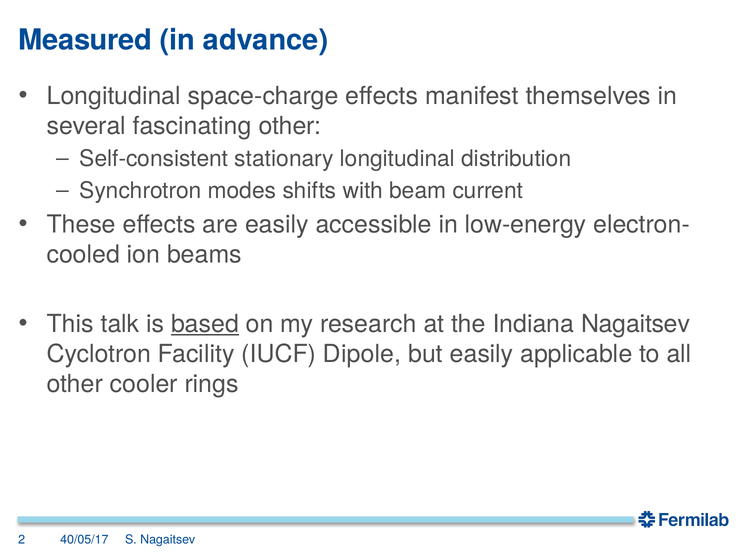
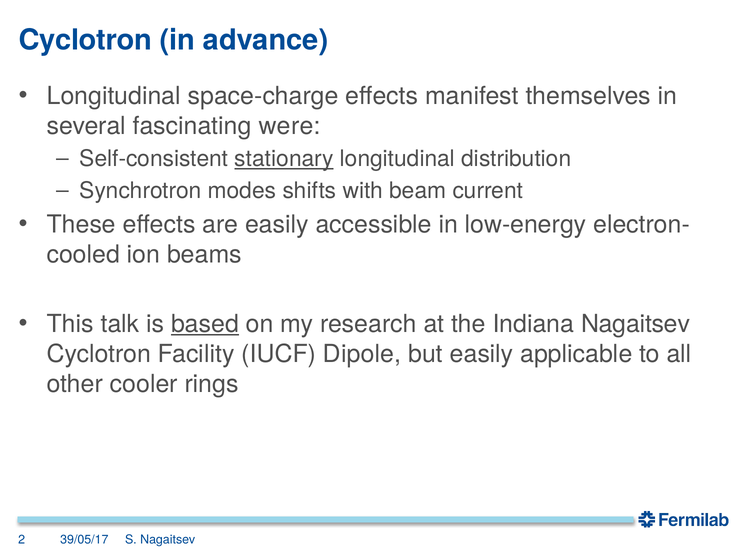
Measured at (85, 40): Measured -> Cyclotron
fascinating other: other -> were
stationary underline: none -> present
40/05/17: 40/05/17 -> 39/05/17
